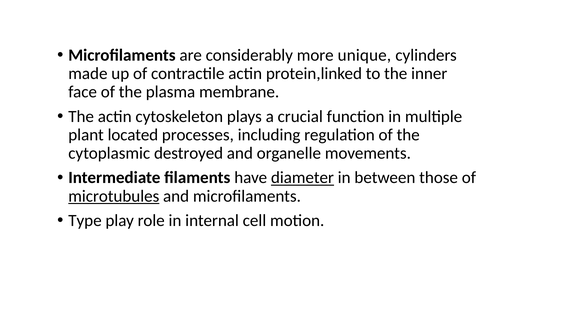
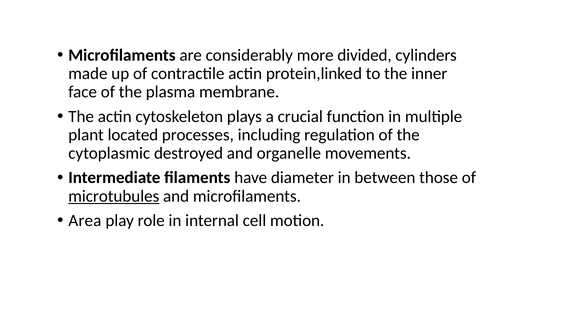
unique: unique -> divided
diameter underline: present -> none
Type: Type -> Area
